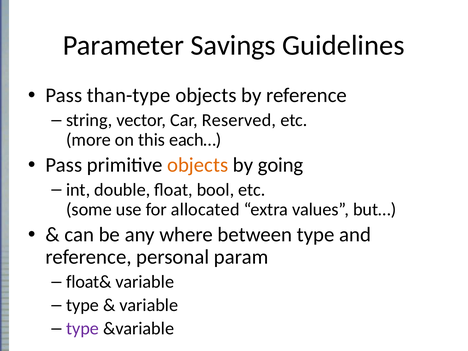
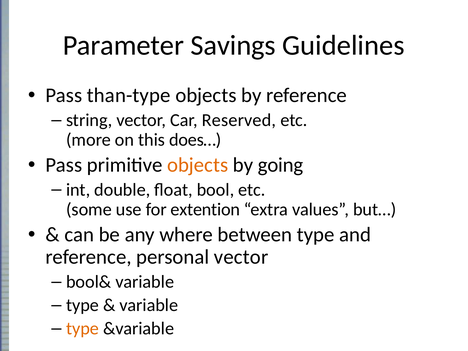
each…: each… -> does…
allocated: allocated -> extention
personal param: param -> vector
float&: float& -> bool&
type at (83, 328) colour: purple -> orange
